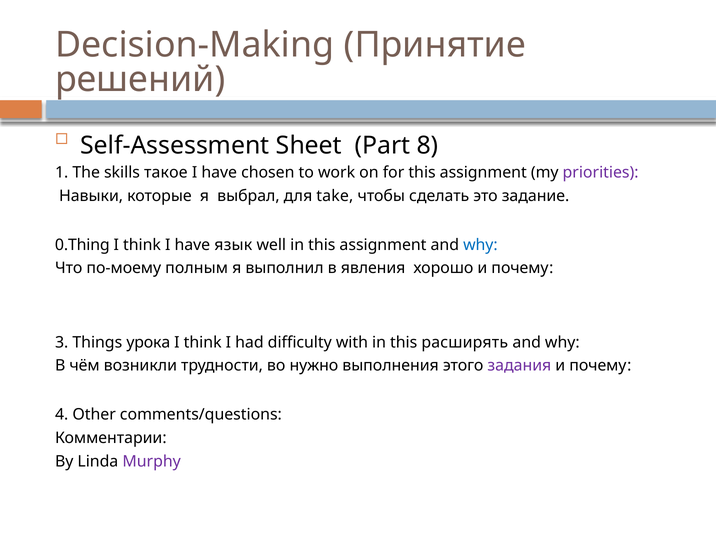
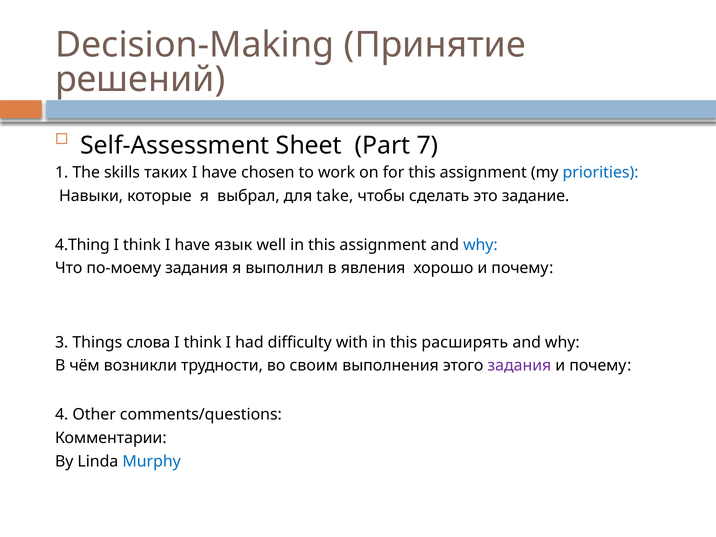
8: 8 -> 7
такое: такое -> таких
priorities colour: purple -> blue
0.Thing: 0.Thing -> 4.Thing
по-моему полным: полным -> задания
урока: урока -> слова
нужно: нужно -> своим
Murphy colour: purple -> blue
